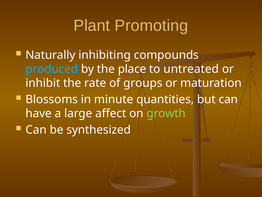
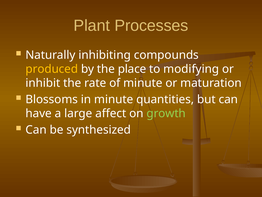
Promoting: Promoting -> Processes
produced colour: light blue -> yellow
untreated: untreated -> modifying
of groups: groups -> minute
